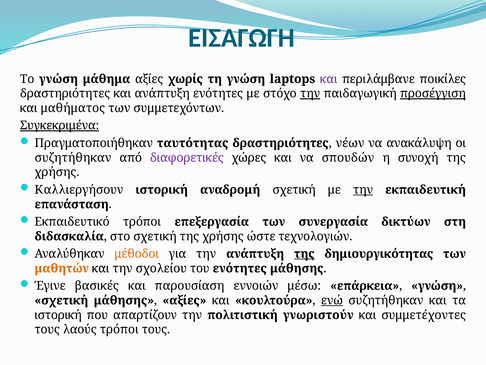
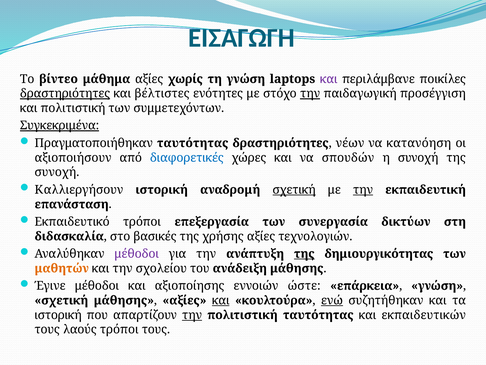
Tο γνώση: γνώση -> βίντεο
δραστηριότητες at (65, 93) underline: none -> present
και ανάπτυξη: ανάπτυξη -> βέλτιστες
προσέγγιση underline: present -> none
και μαθήματος: μαθήματος -> πολιτιστική
ανακάλυψη: ανακάλυψη -> κατανόηση
συζητήθηκαν at (73, 157): συζητήθηκαν -> αξιοποιήσουν
διαφορετικές colour: purple -> blue
χρήσης at (57, 172): χρήσης -> συνοχή
σχετική at (294, 189) underline: none -> present
στο σχετική: σχετική -> βασικές
χρήσης ώστε: ώστε -> αξίες
μέθοδοι at (137, 253) colour: orange -> purple
του ενότητες: ενότητες -> ανάδειξη
Έγινε βασικές: βασικές -> μέθοδοι
παρουσίαση: παρουσίαση -> αξιοποίησης
μέσω: μέσω -> ώστε
και at (221, 300) underline: none -> present
την at (192, 315) underline: none -> present
πολιτιστική γνωριστούν: γνωριστούν -> ταυτότητας
συμμετέχοντες: συμμετέχοντες -> εκπαιδευτικών
